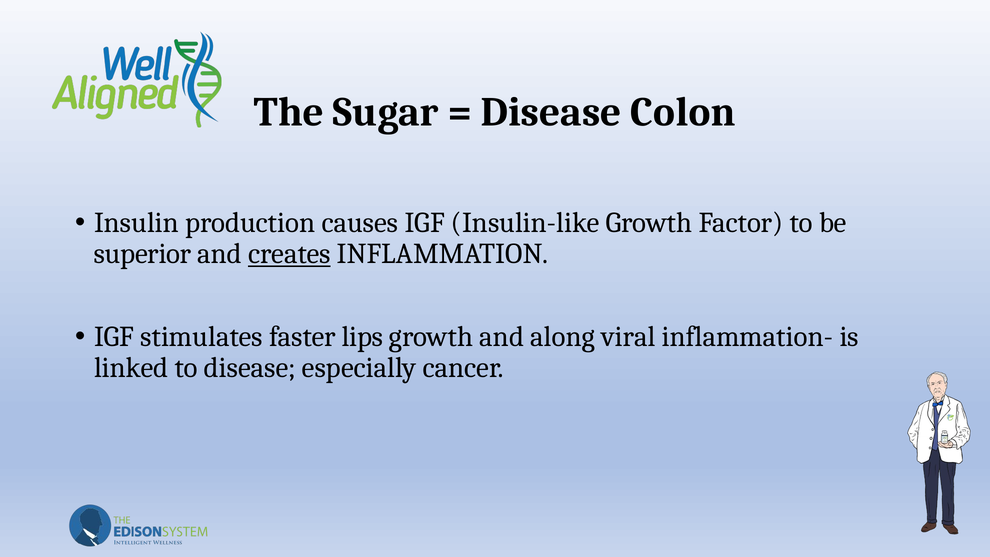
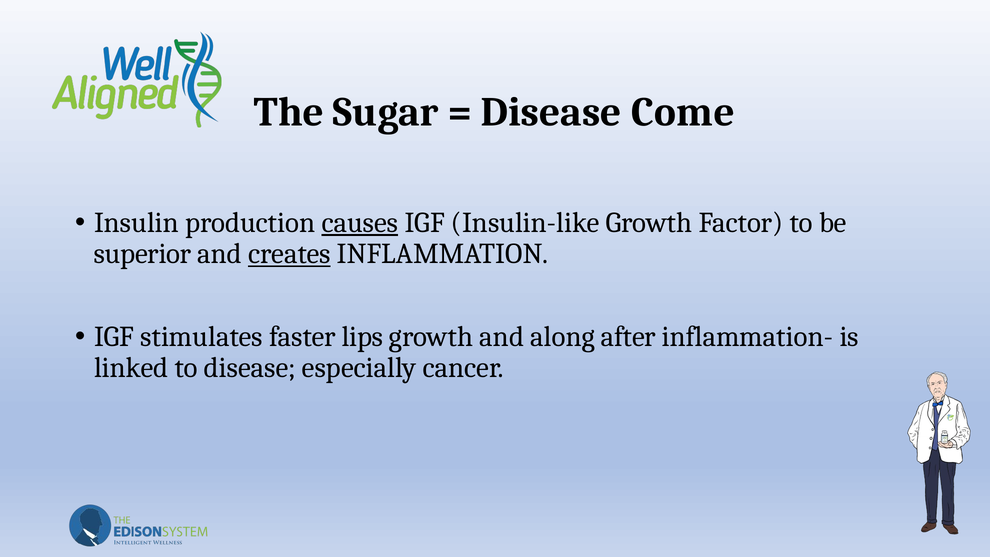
Colon: Colon -> Come
causes underline: none -> present
viral: viral -> after
